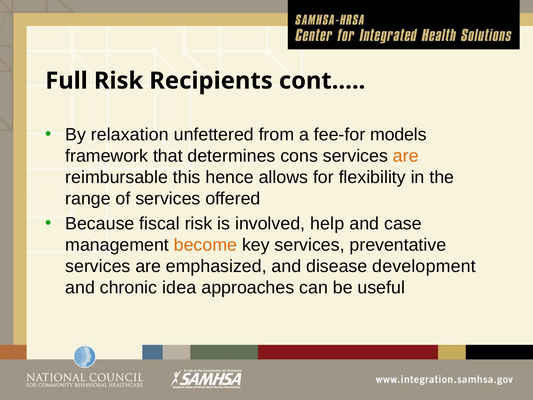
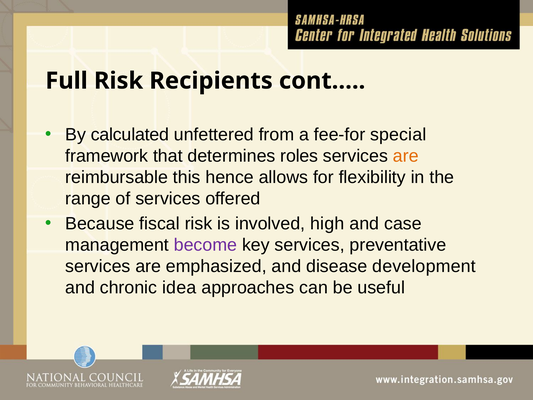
relaxation: relaxation -> calculated
models: models -> special
cons: cons -> roles
help: help -> high
become colour: orange -> purple
